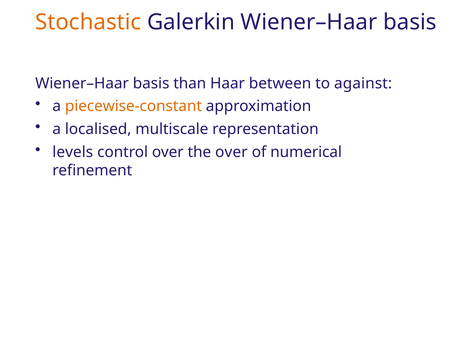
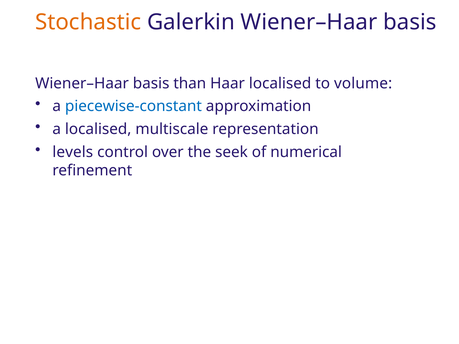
Haar between: between -> localised
against: against -> volume
piecewise-constant colour: orange -> blue
the over: over -> seek
